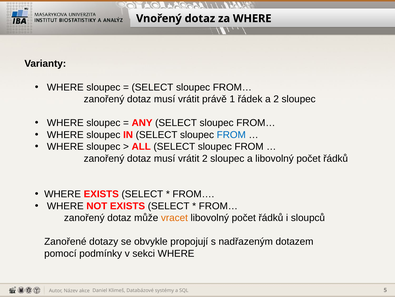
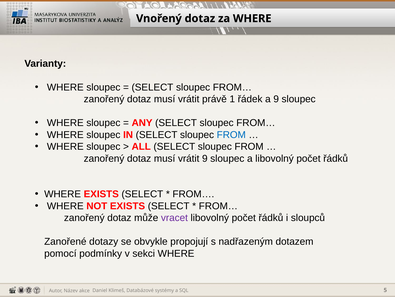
a 2: 2 -> 9
vrátit 2: 2 -> 9
vracet colour: orange -> purple
